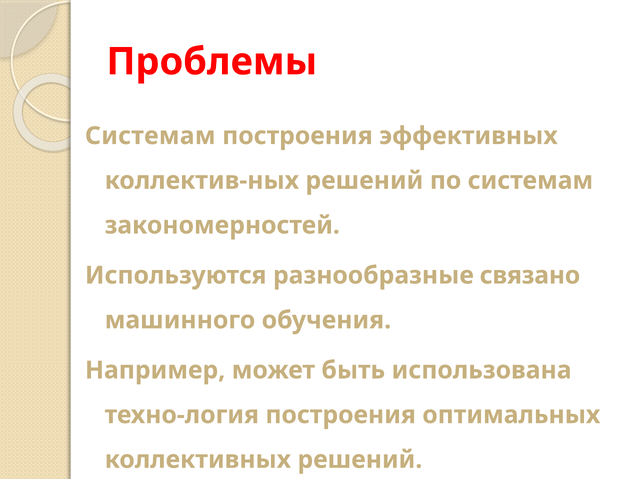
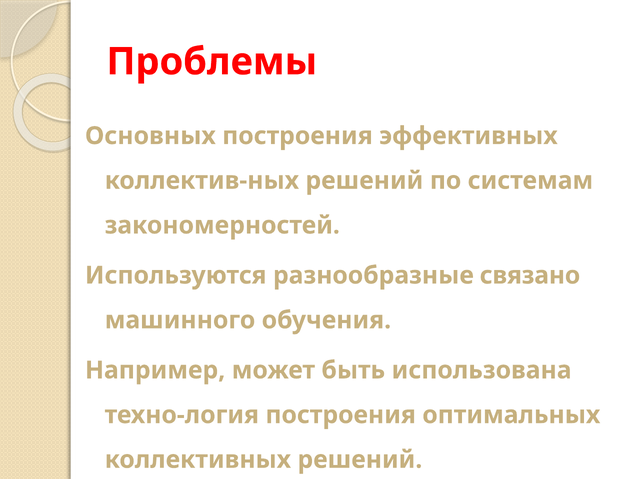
Системам at (150, 136): Системам -> Основных
